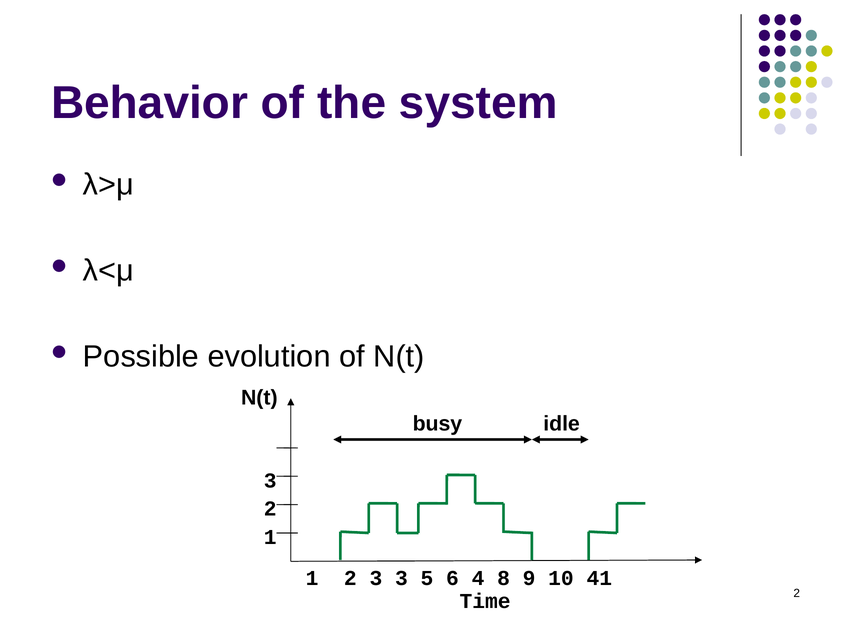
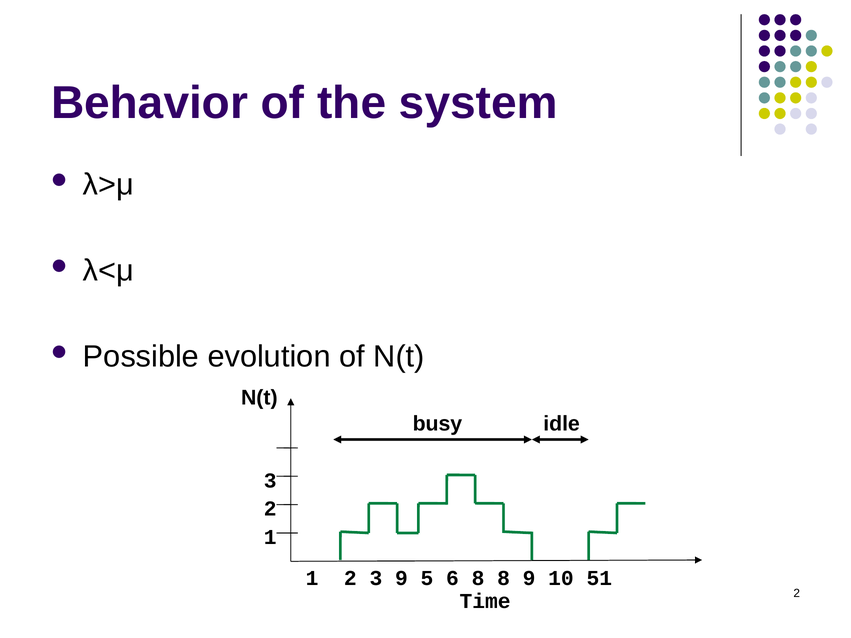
3 3: 3 -> 9
6 4: 4 -> 8
41: 41 -> 51
